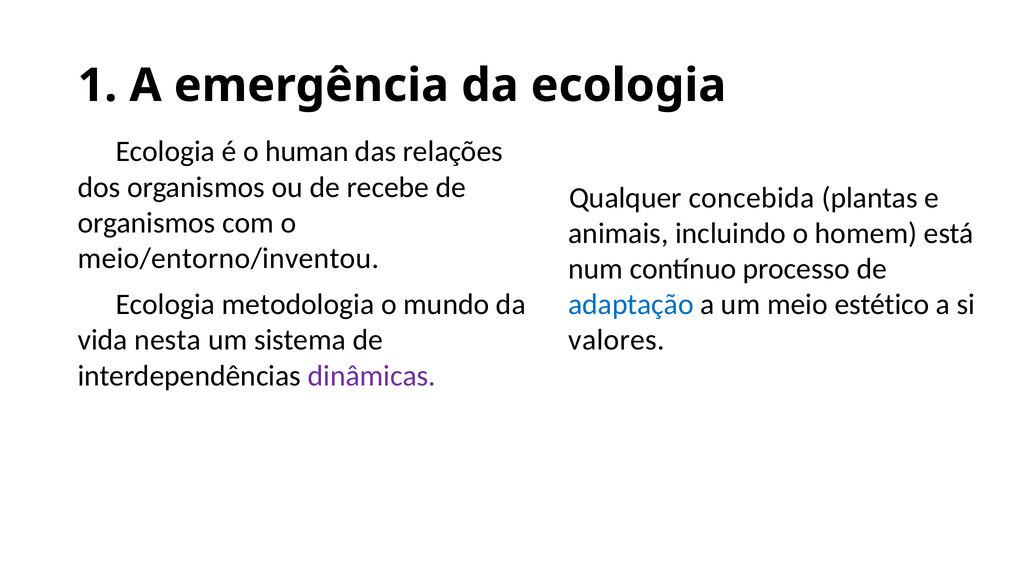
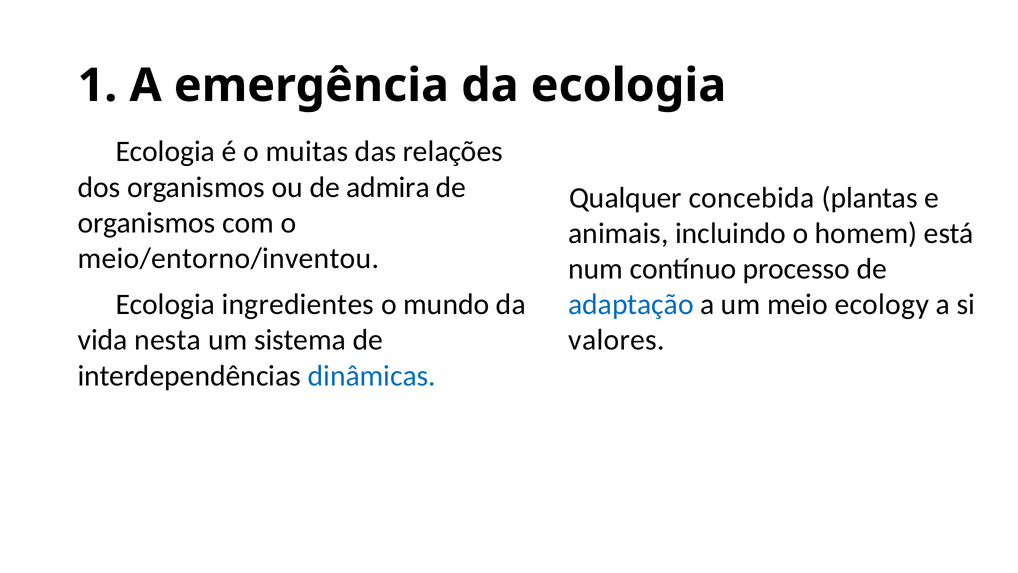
human: human -> muitas
recebe: recebe -> admira
metodologia: metodologia -> ingredientes
estético: estético -> ecology
dinâmicas colour: purple -> blue
